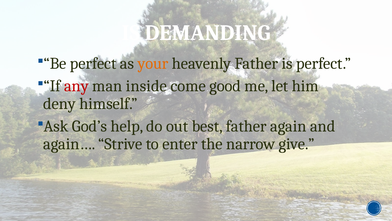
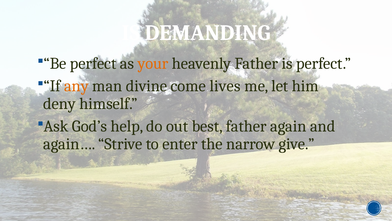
any colour: red -> orange
inside: inside -> divine
good: good -> lives
